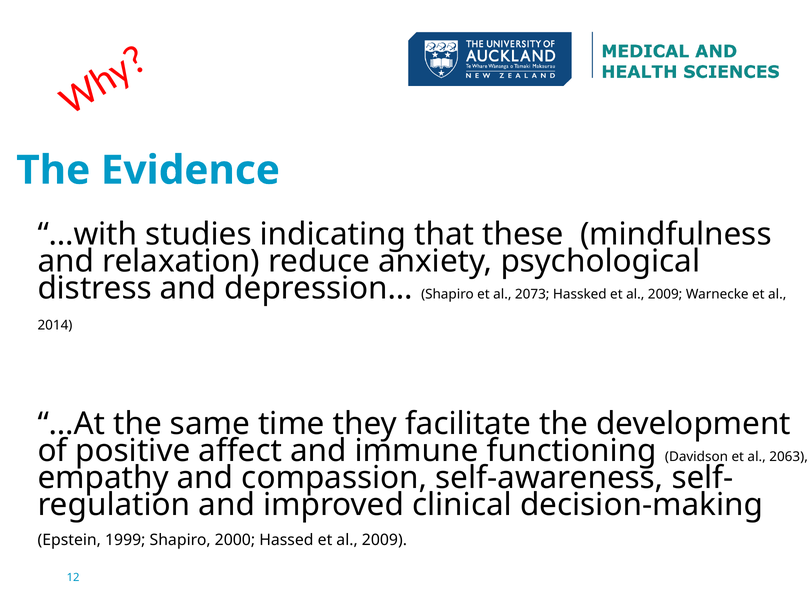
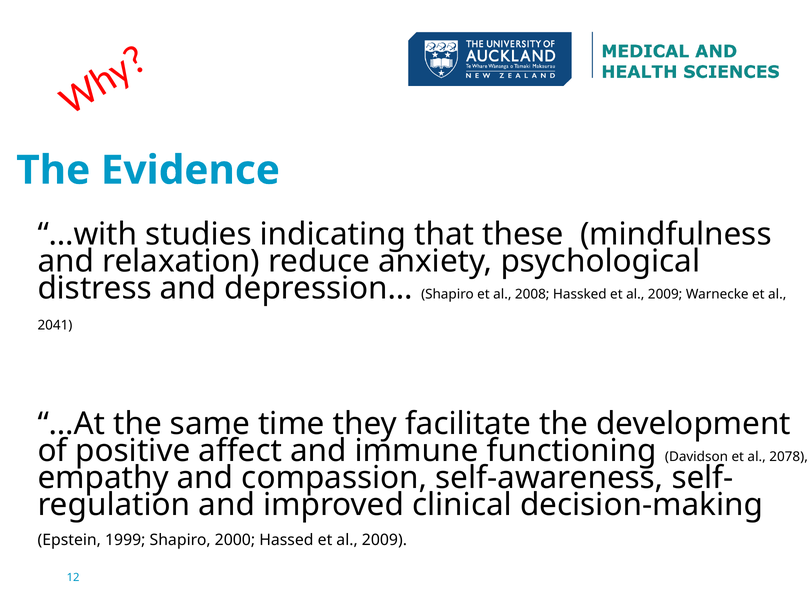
2073: 2073 -> 2008
2014: 2014 -> 2041
2063: 2063 -> 2078
